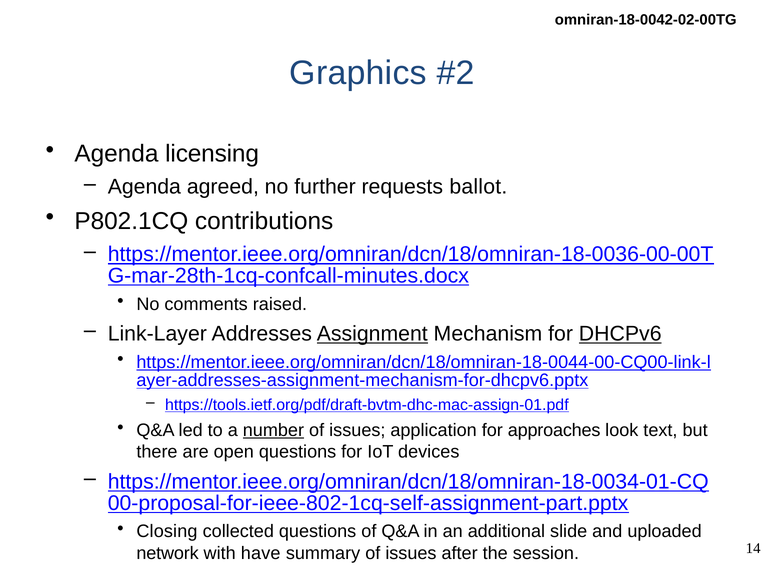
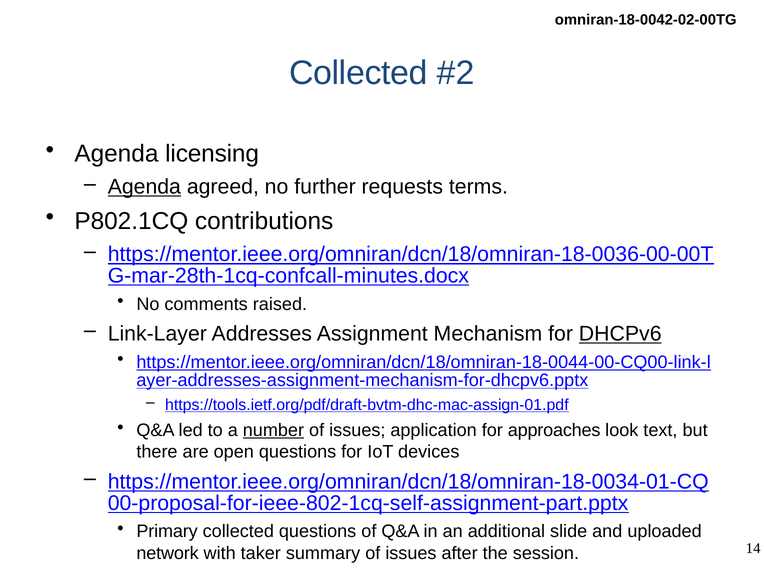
Graphics at (358, 73): Graphics -> Collected
Agenda at (144, 187) underline: none -> present
ballot: ballot -> terms
Assignment underline: present -> none
Closing: Closing -> Primary
have: have -> taker
